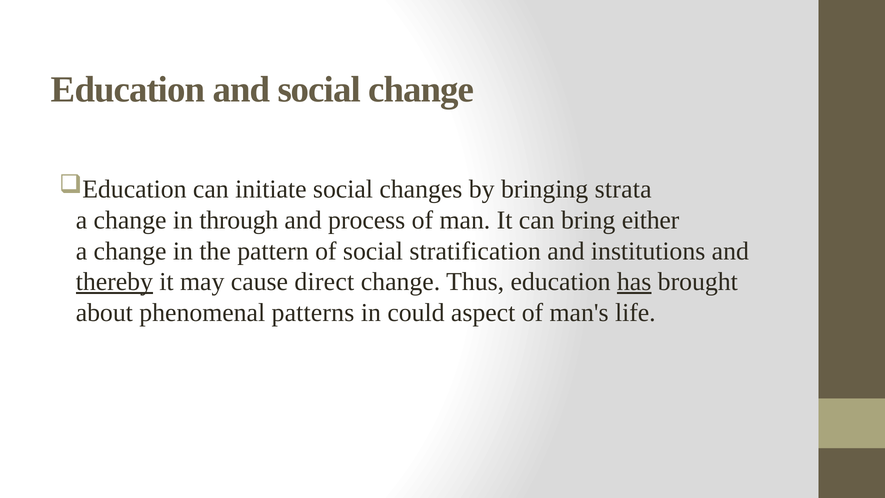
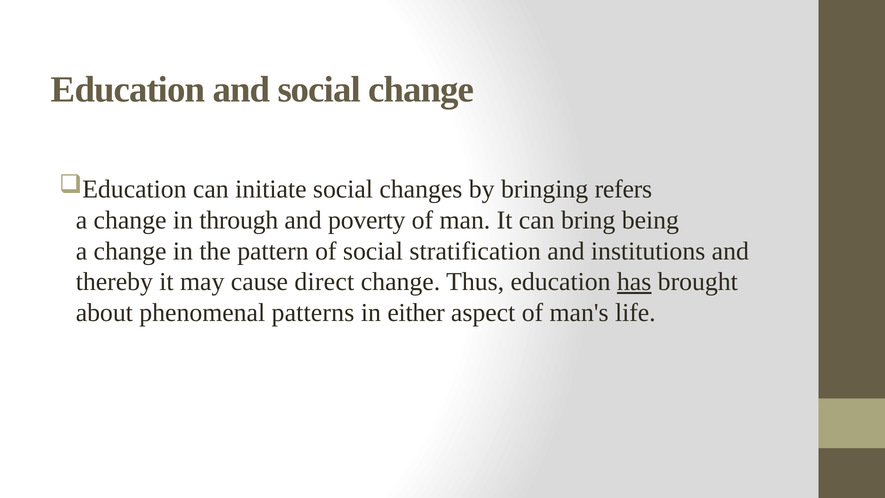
strata: strata -> refers
process: process -> poverty
either: either -> being
thereby underline: present -> none
could: could -> either
